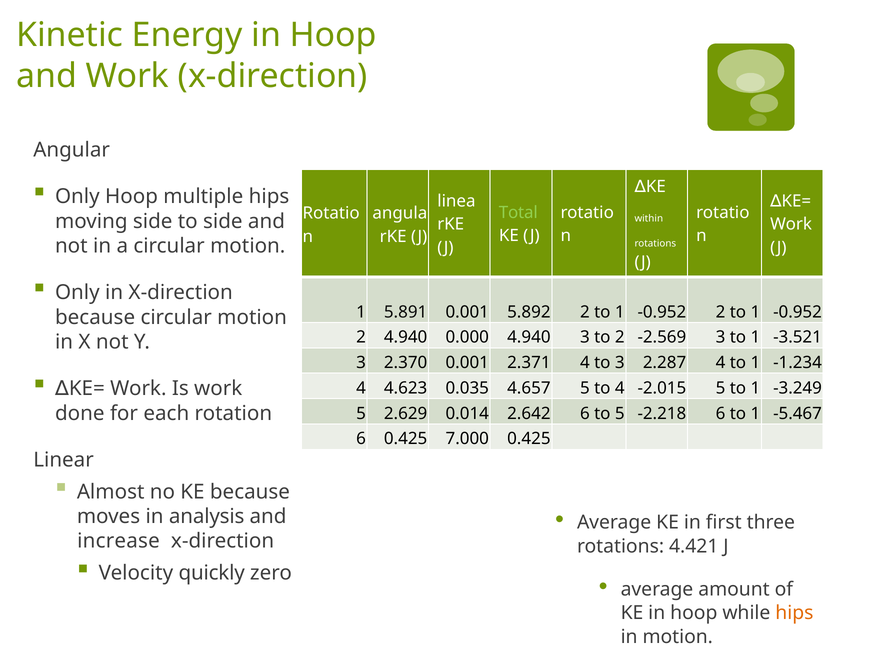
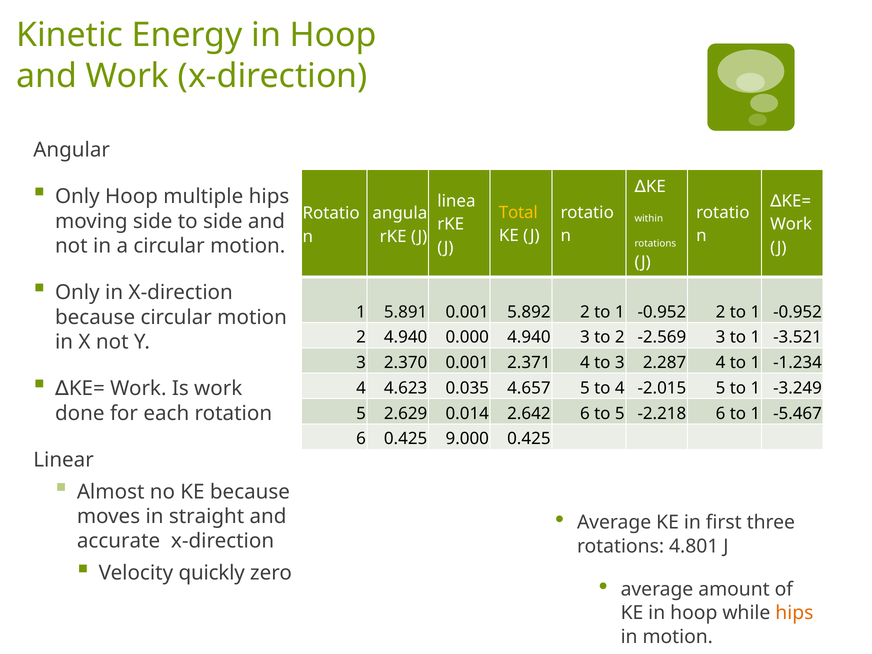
Total colour: light green -> yellow
7.000: 7.000 -> 9.000
analysis: analysis -> straight
increase: increase -> accurate
4.421: 4.421 -> 4.801
